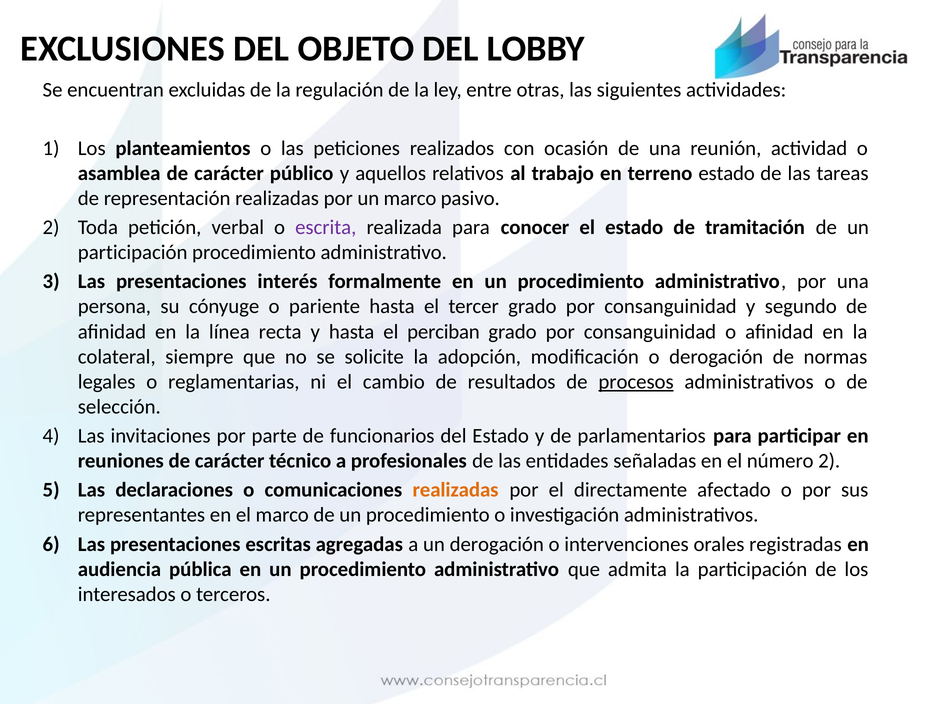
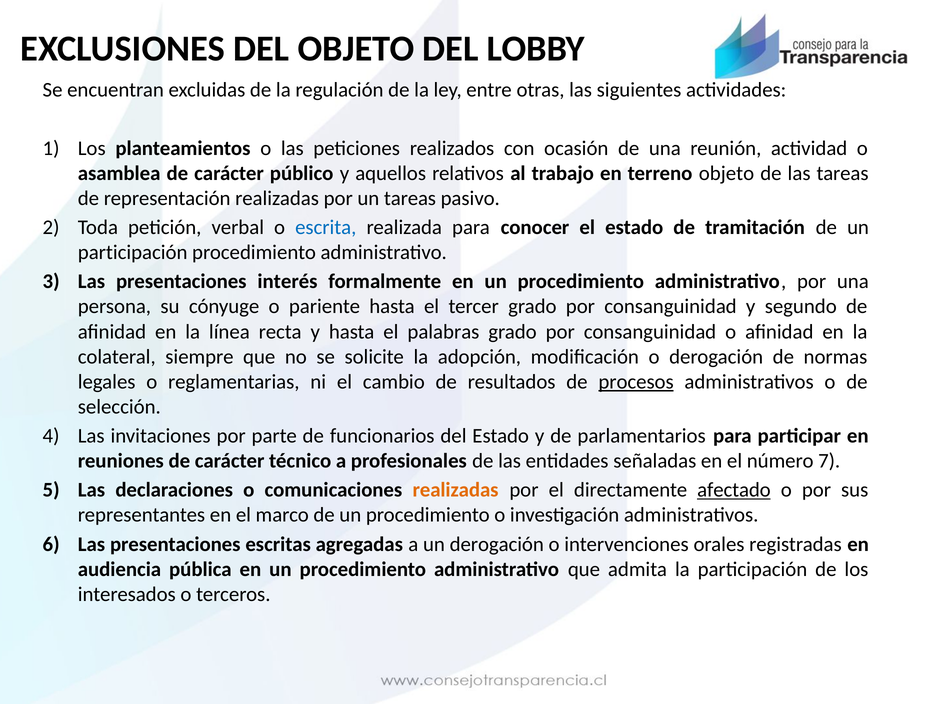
terreno estado: estado -> objeto
un marco: marco -> tareas
escrita colour: purple -> blue
perciban: perciban -> palabras
número 2: 2 -> 7
afectado underline: none -> present
